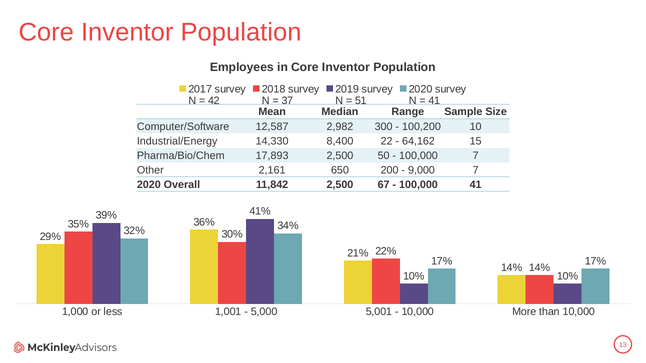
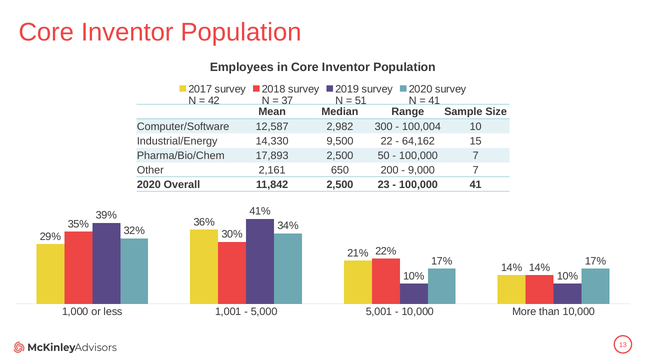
100,200: 100,200 -> 100,004
8,400: 8,400 -> 9,500
67: 67 -> 23
